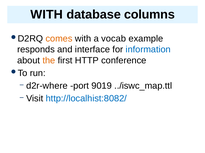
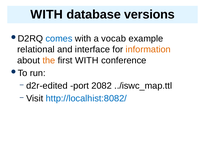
columns: columns -> versions
comes colour: orange -> blue
responds: responds -> relational
information colour: blue -> orange
first HTTP: HTTP -> WITH
d2r-where: d2r-where -> d2r-edited
9019: 9019 -> 2082
